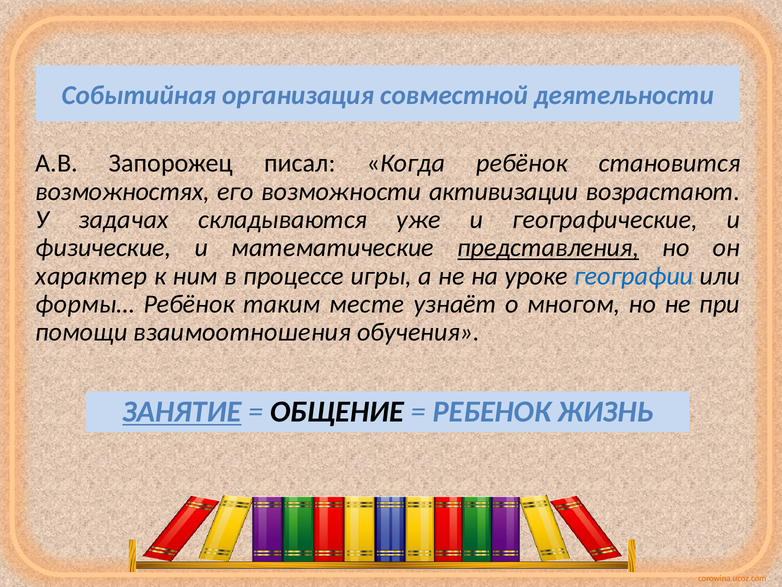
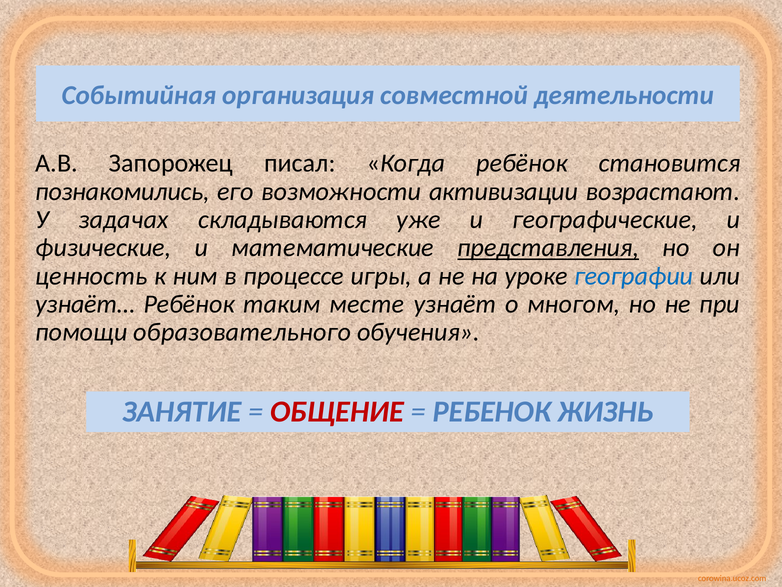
возможностях: возможностях -> познакомились
характер: характер -> ценность
формы…: формы… -> узнаёт…
взаимоотношения: взаимоотношения -> образовательного
ЗАНЯТИЕ underline: present -> none
ОБЩЕНИЕ colour: black -> red
